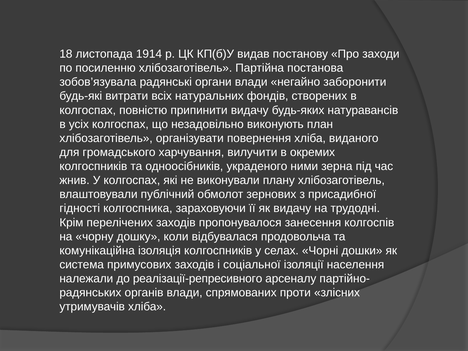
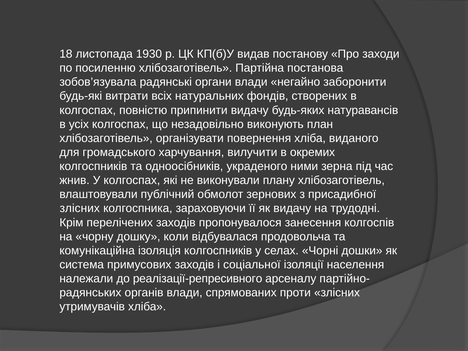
1914: 1914 -> 1930
гідності at (80, 208): гідності -> злісних
